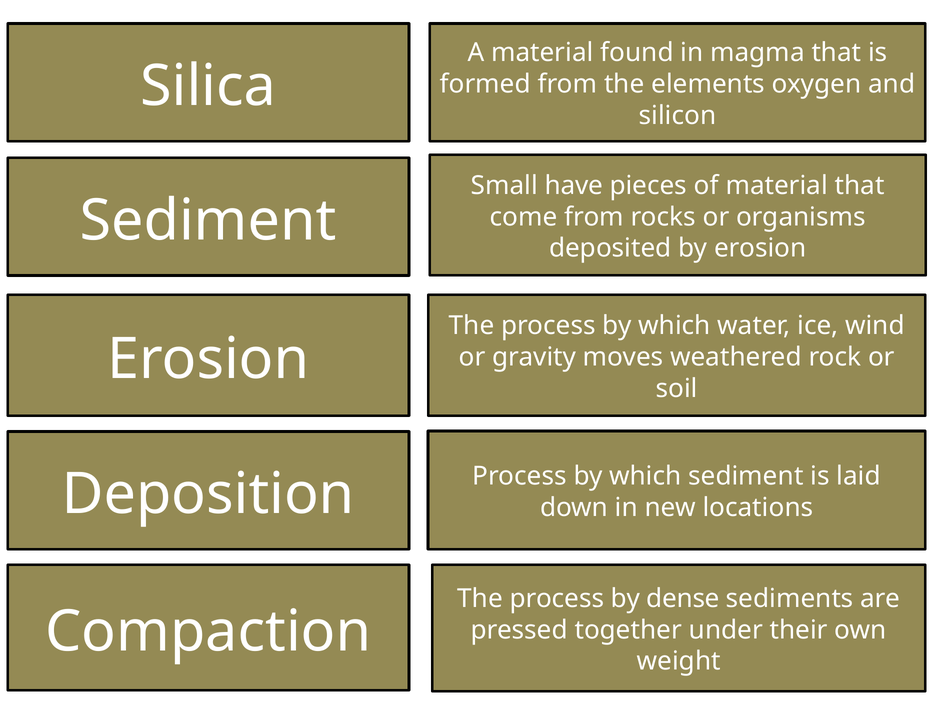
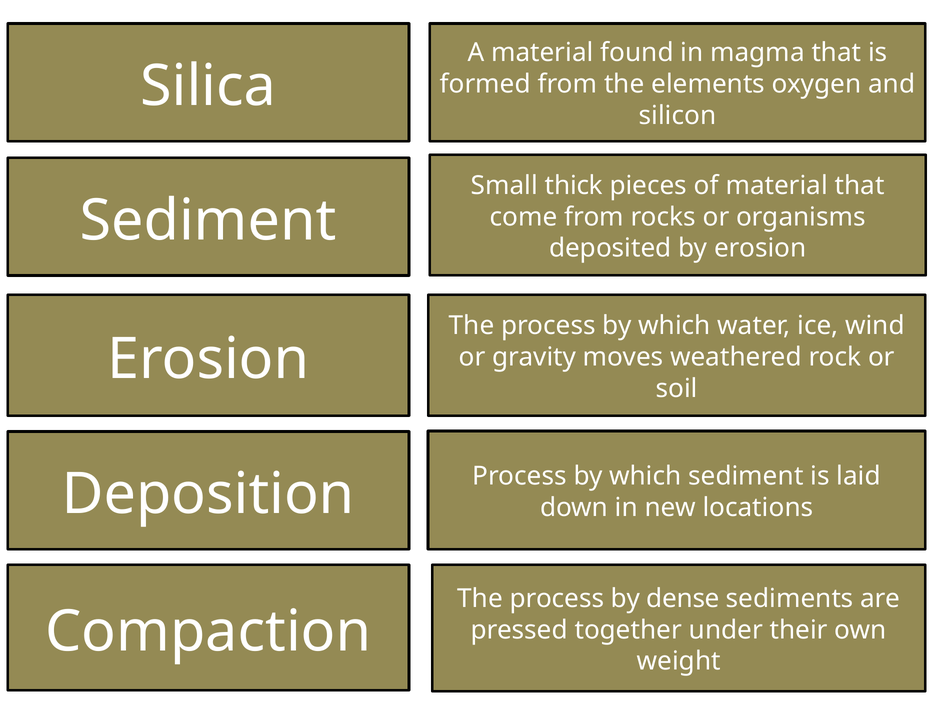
have: have -> thick
